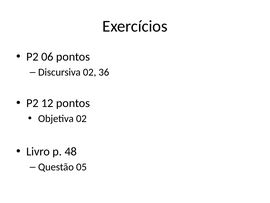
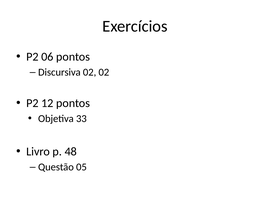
02 36: 36 -> 02
Objetiva 02: 02 -> 33
